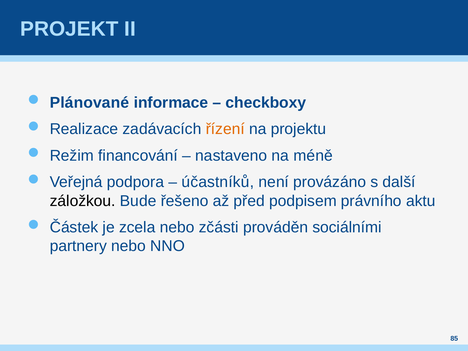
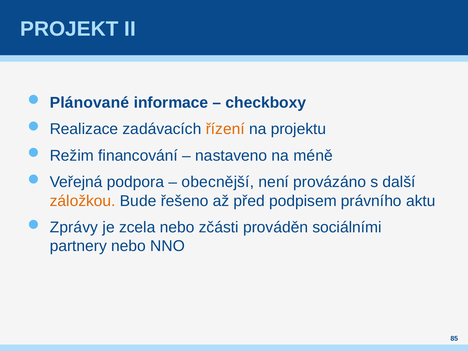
účastníků: účastníků -> obecnější
záložkou colour: black -> orange
Částek: Částek -> Zprávy
